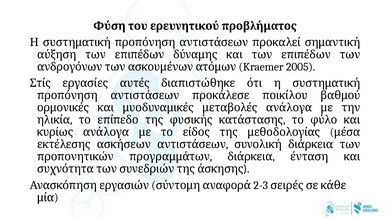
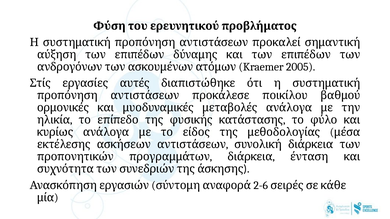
2-3: 2-3 -> 2-6
